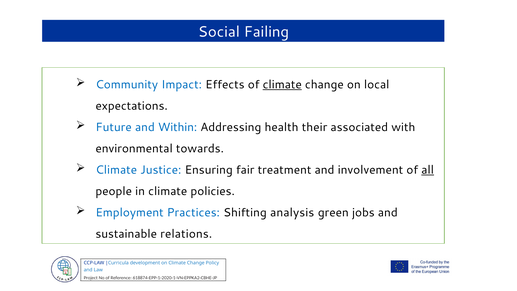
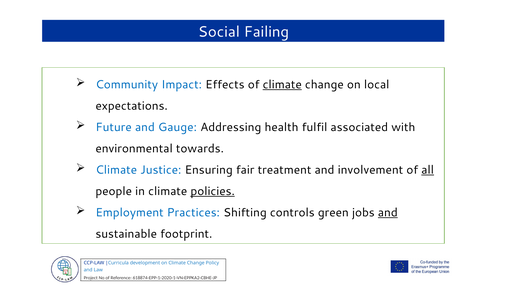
Within: Within -> Gauge
their: their -> fulfil
policies underline: none -> present
analysis: analysis -> controls
and at (388, 212) underline: none -> present
relations: relations -> footprint
